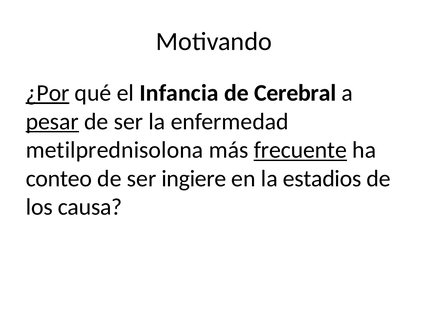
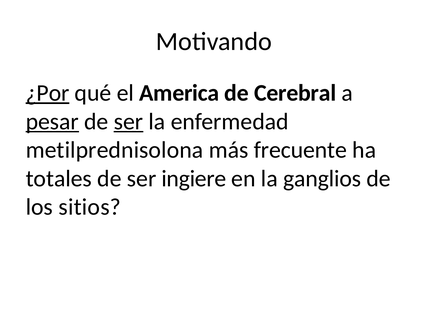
Infancia: Infancia -> America
ser at (129, 121) underline: none -> present
frecuente underline: present -> none
conteo: conteo -> totales
estadios: estadios -> ganglios
causa: causa -> sitios
